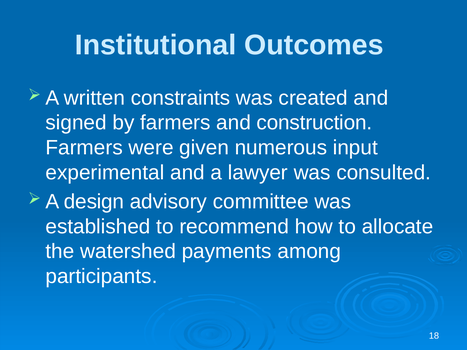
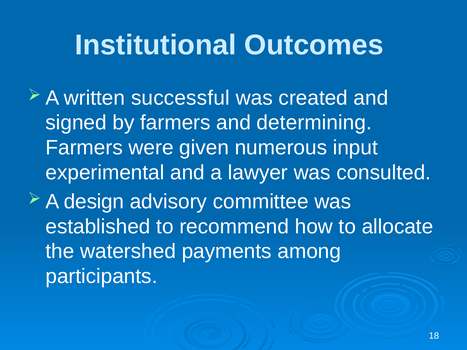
constraints: constraints -> successful
construction: construction -> determining
